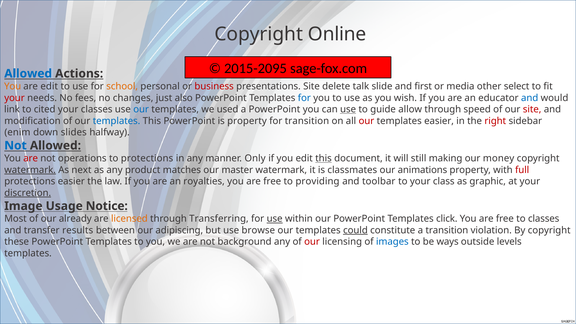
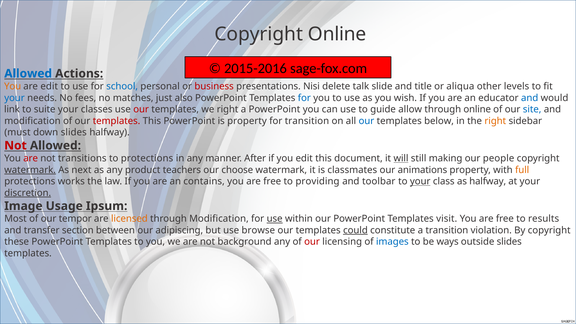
2015-2095: 2015-2095 -> 2015-2016
school colour: orange -> blue
presentations Site: Site -> Nisi
first: first -> title
media: media -> aliqua
select: select -> levels
your at (15, 98) colour: red -> blue
changes: changes -> matches
cited: cited -> suite
our at (141, 109) colour: blue -> red
we used: used -> right
use at (348, 109) underline: present -> none
through speed: speed -> online
site at (532, 109) colour: red -> blue
templates at (117, 121) colour: blue -> red
our at (366, 121) colour: red -> blue
templates easier: easier -> below
right at (495, 121) colour: red -> orange
enim: enim -> must
Not at (15, 146) colour: blue -> red
operations: operations -> transitions
Only: Only -> After
this at (324, 158) underline: present -> none
will underline: none -> present
money: money -> people
matches: matches -> teachers
master: master -> choose
full colour: red -> orange
protections easier: easier -> works
royalties: royalties -> contains
your at (420, 181) underline: none -> present
as graphic: graphic -> halfway
Notice: Notice -> Ipsum
already: already -> tempor
through Transferring: Transferring -> Modification
click: click -> visit
to classes: classes -> results
results: results -> section
outside levels: levels -> slides
